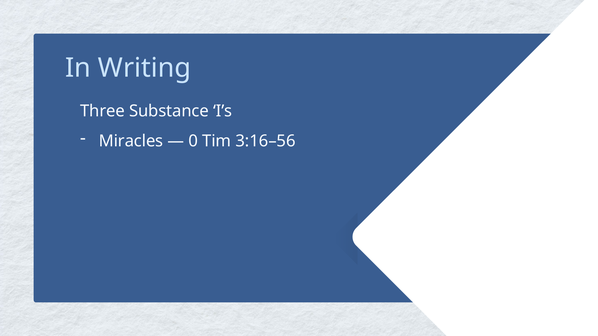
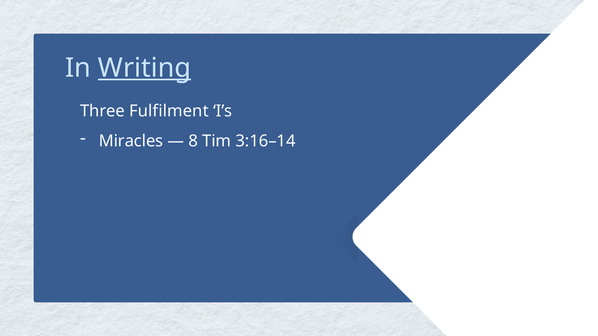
Writing underline: none -> present
Substance: Substance -> Fulfilment
0: 0 -> 8
3:16–56: 3:16–56 -> 3:16–14
